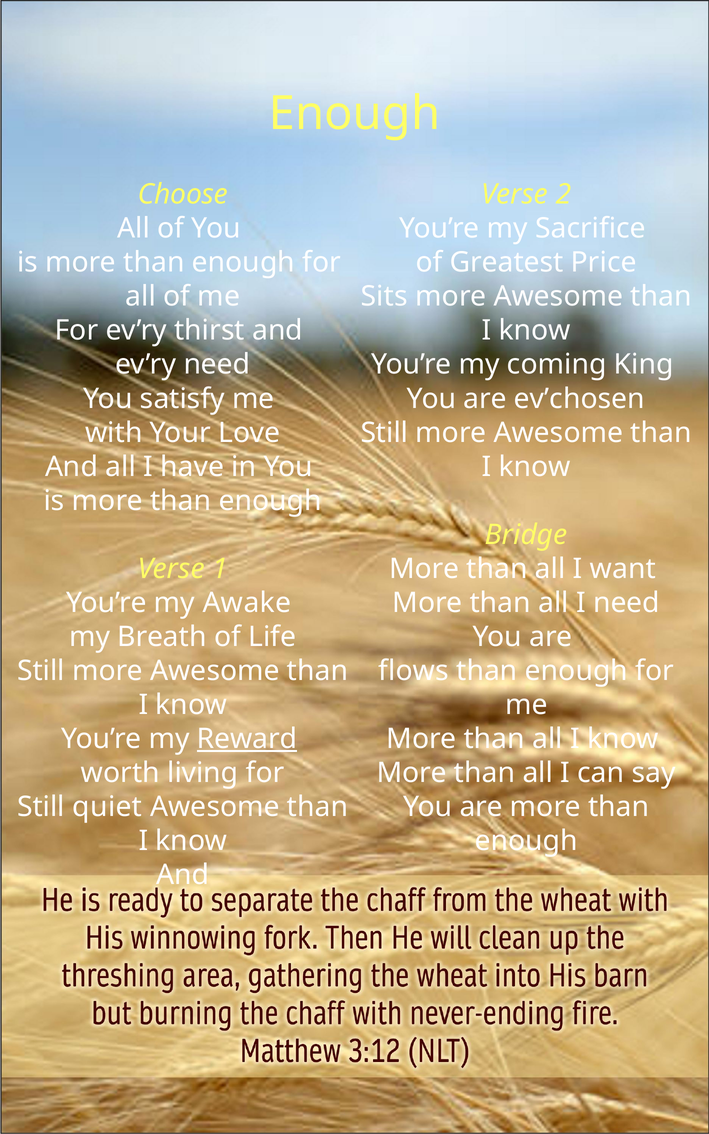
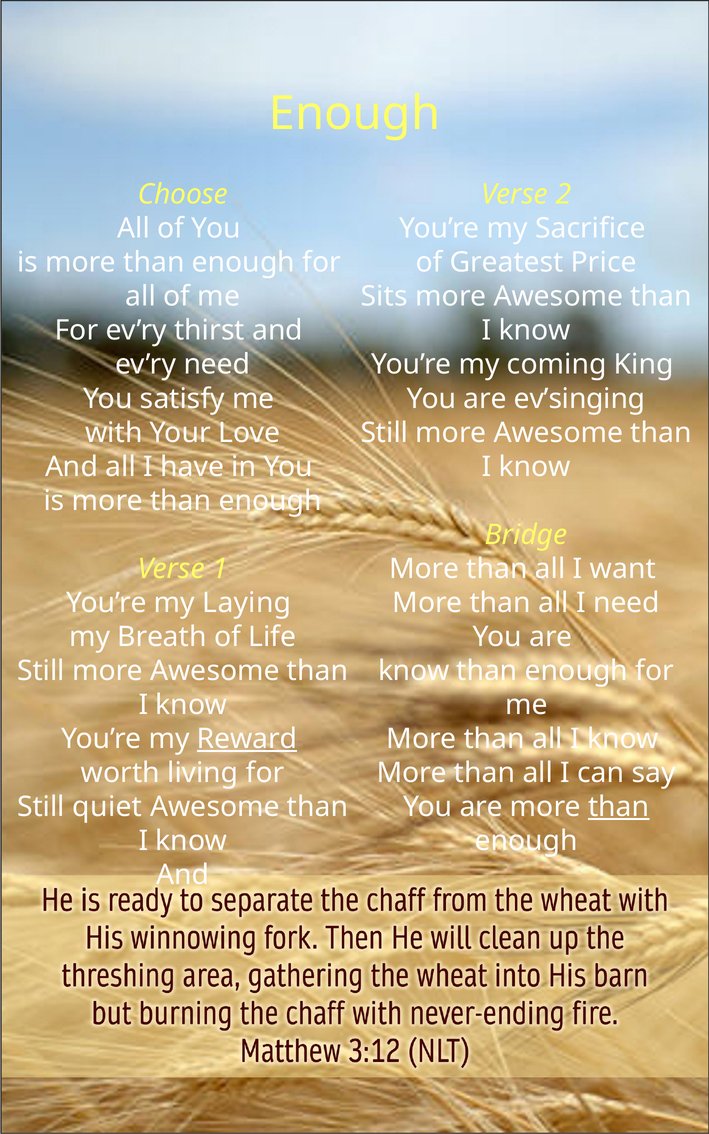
ev’chosen: ev’chosen -> ev’singing
Awake: Awake -> Laying
flows at (414, 671): flows -> know
than at (619, 807) underline: none -> present
